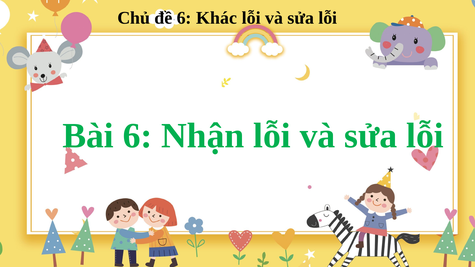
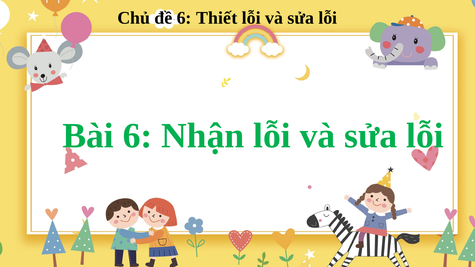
Khác: Khác -> Thiết
